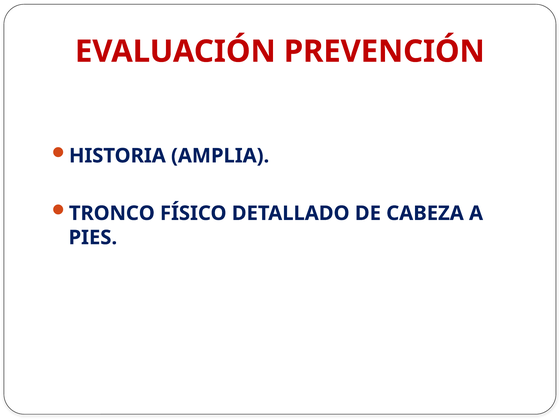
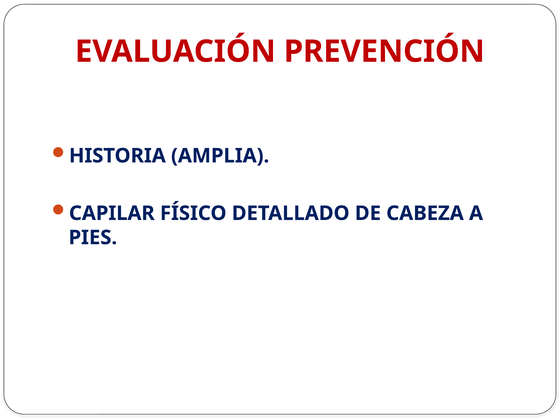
TRONCO: TRONCO -> CAPILAR
